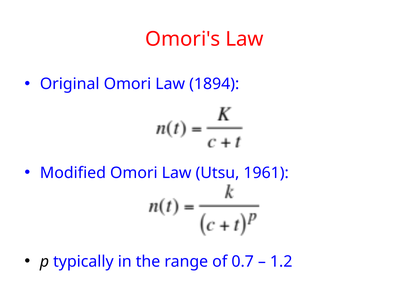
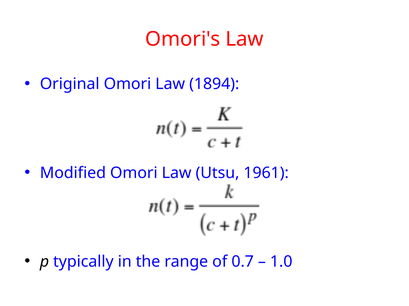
1.2: 1.2 -> 1.0
